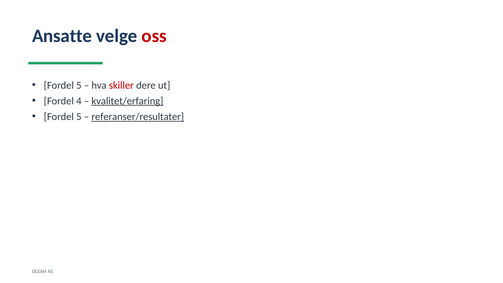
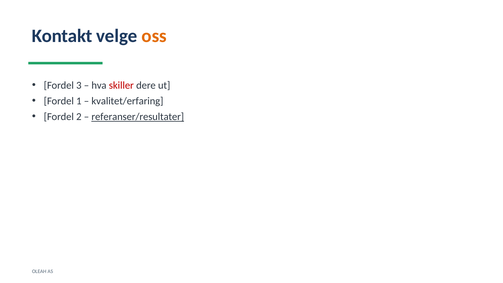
Ansatte: Ansatte -> Kontakt
oss colour: red -> orange
5 at (79, 85): 5 -> 3
4: 4 -> 1
kvalitet/erfaring underline: present -> none
5 at (79, 117): 5 -> 2
